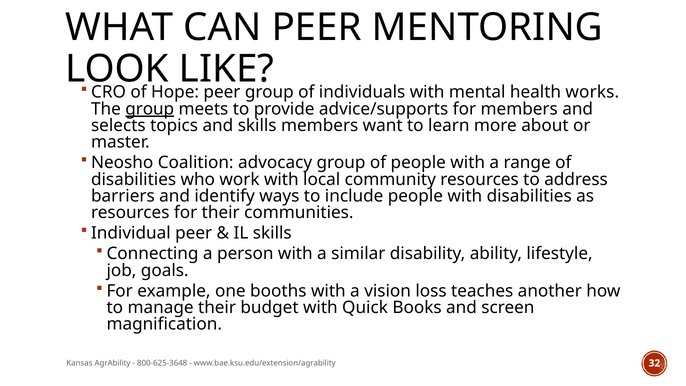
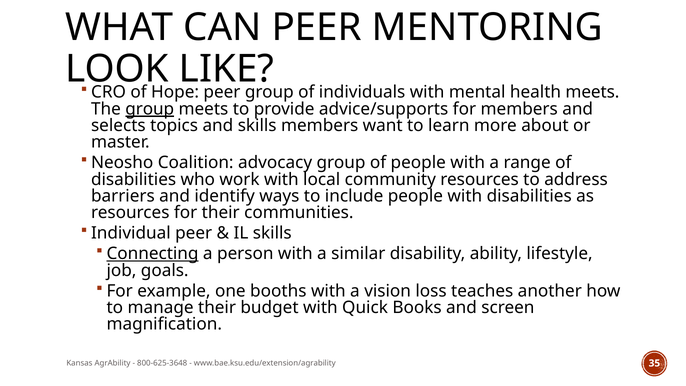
health works: works -> meets
Connecting underline: none -> present
32: 32 -> 35
